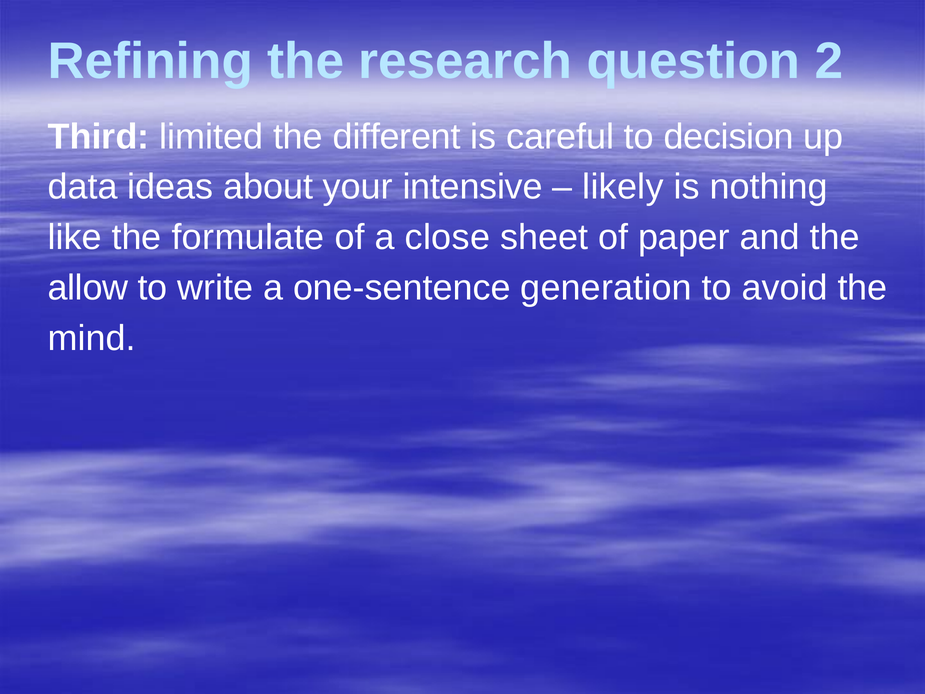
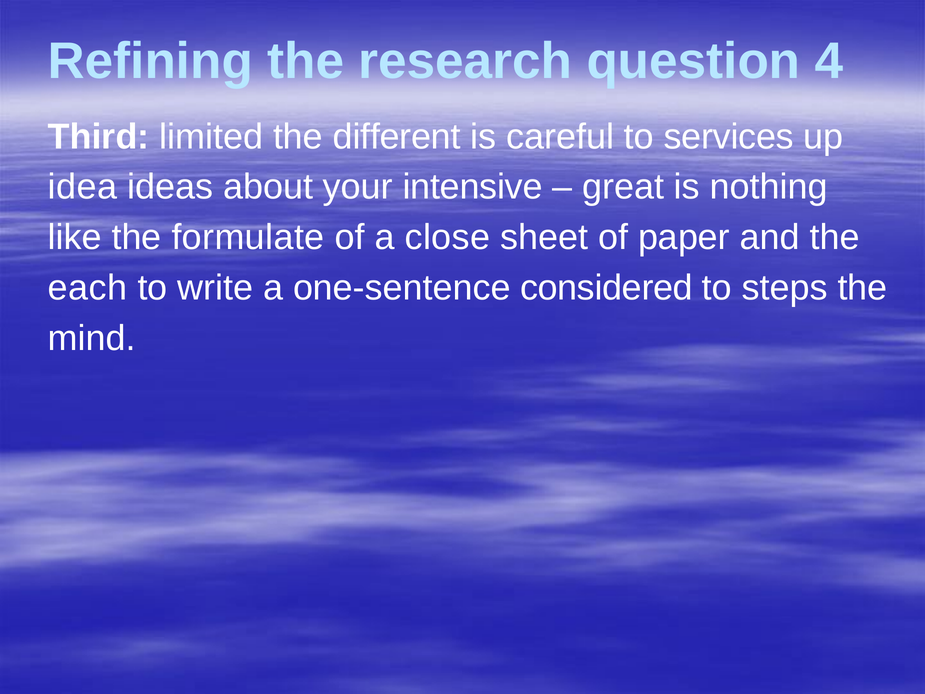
2: 2 -> 4
decision: decision -> services
data: data -> idea
likely: likely -> great
allow: allow -> each
generation: generation -> considered
avoid: avoid -> steps
